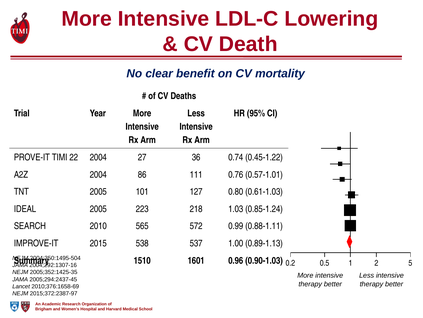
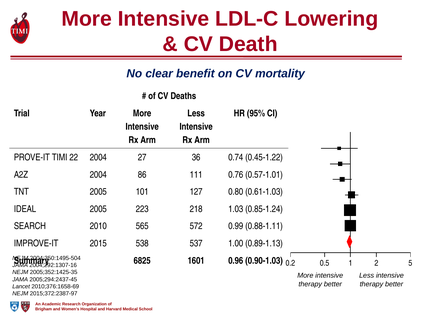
1510: 1510 -> 6825
